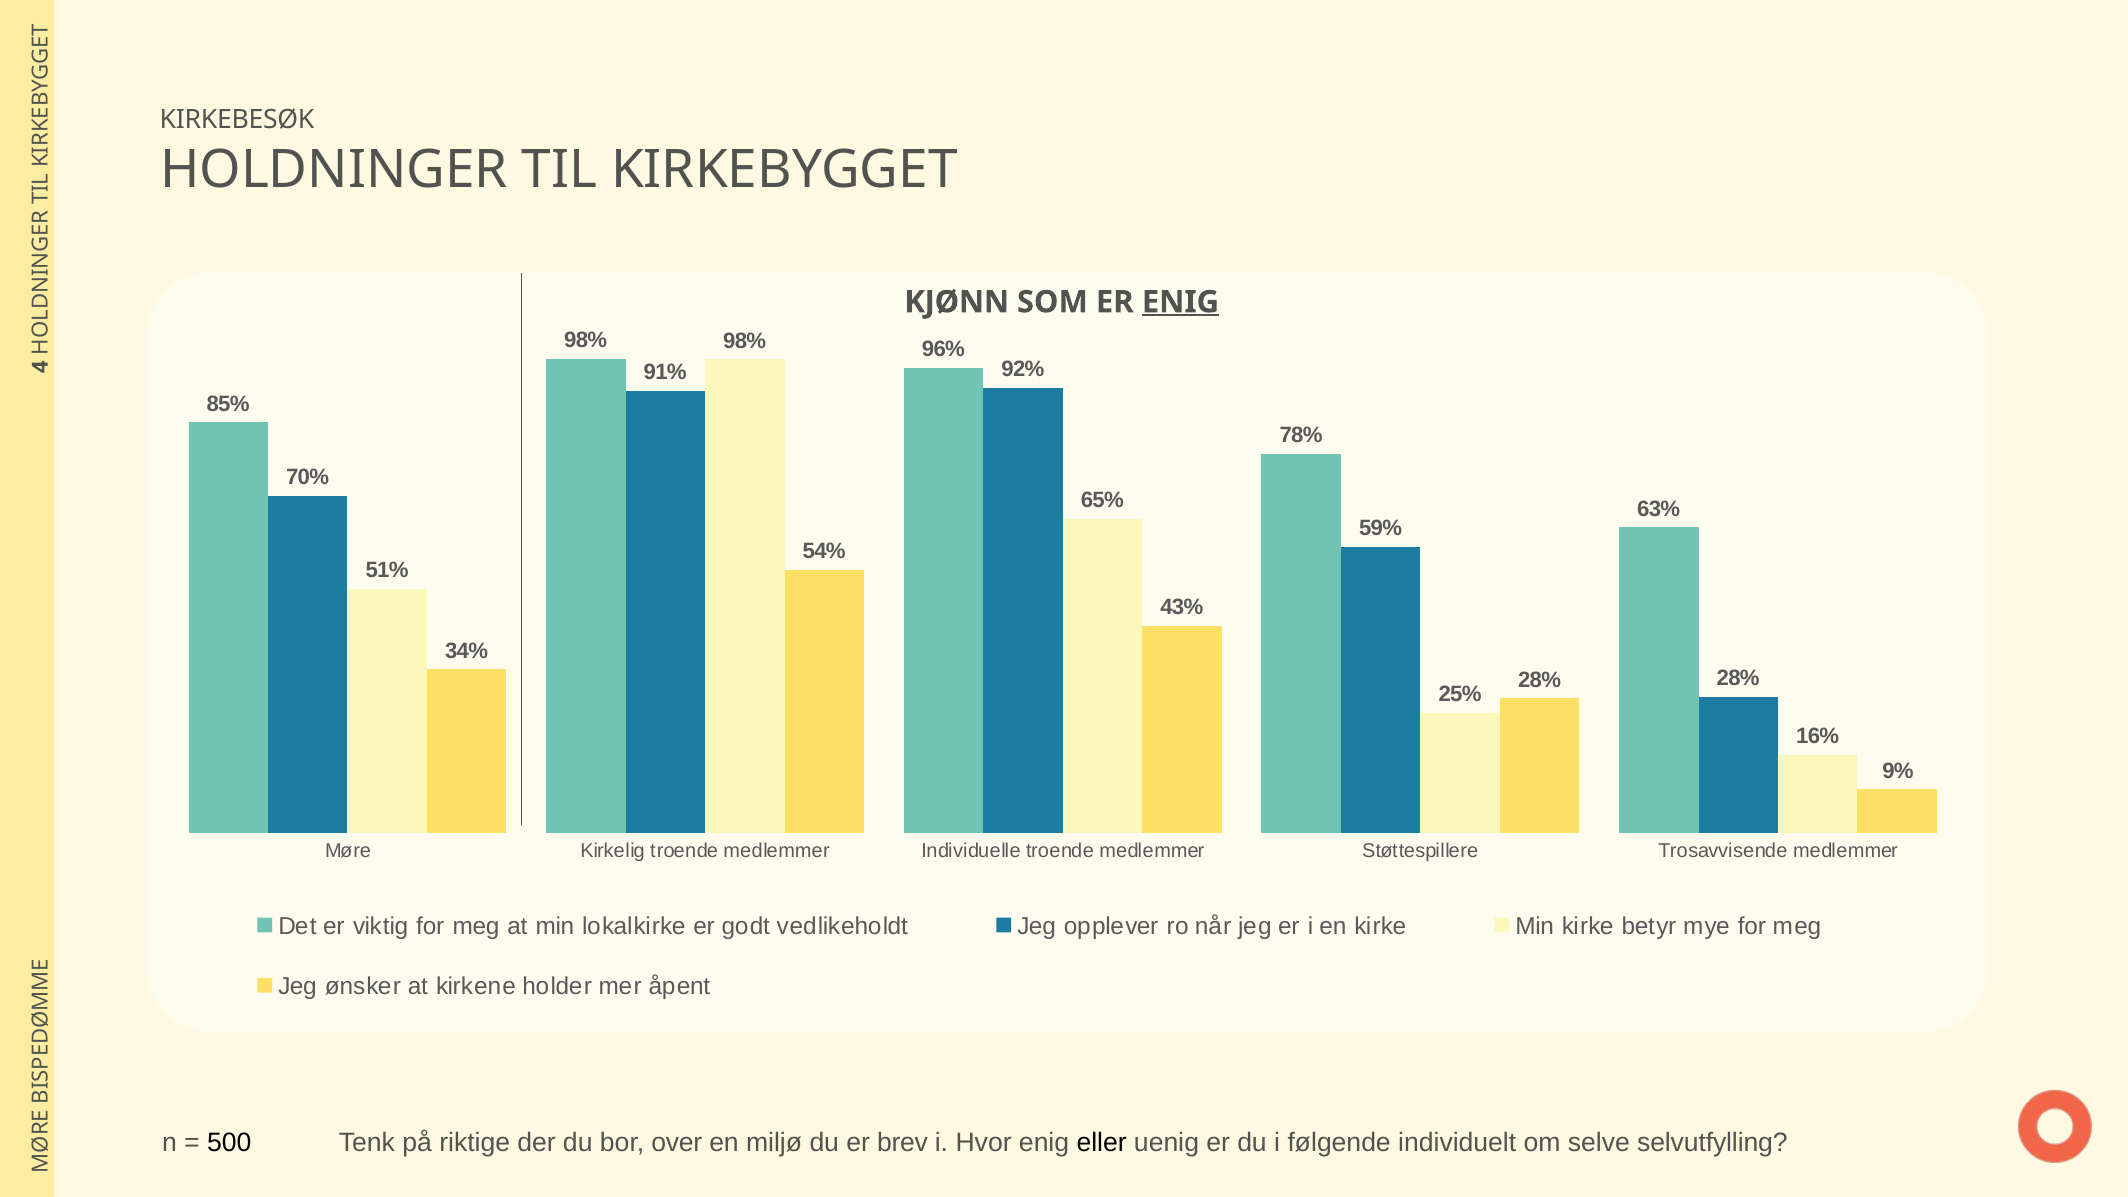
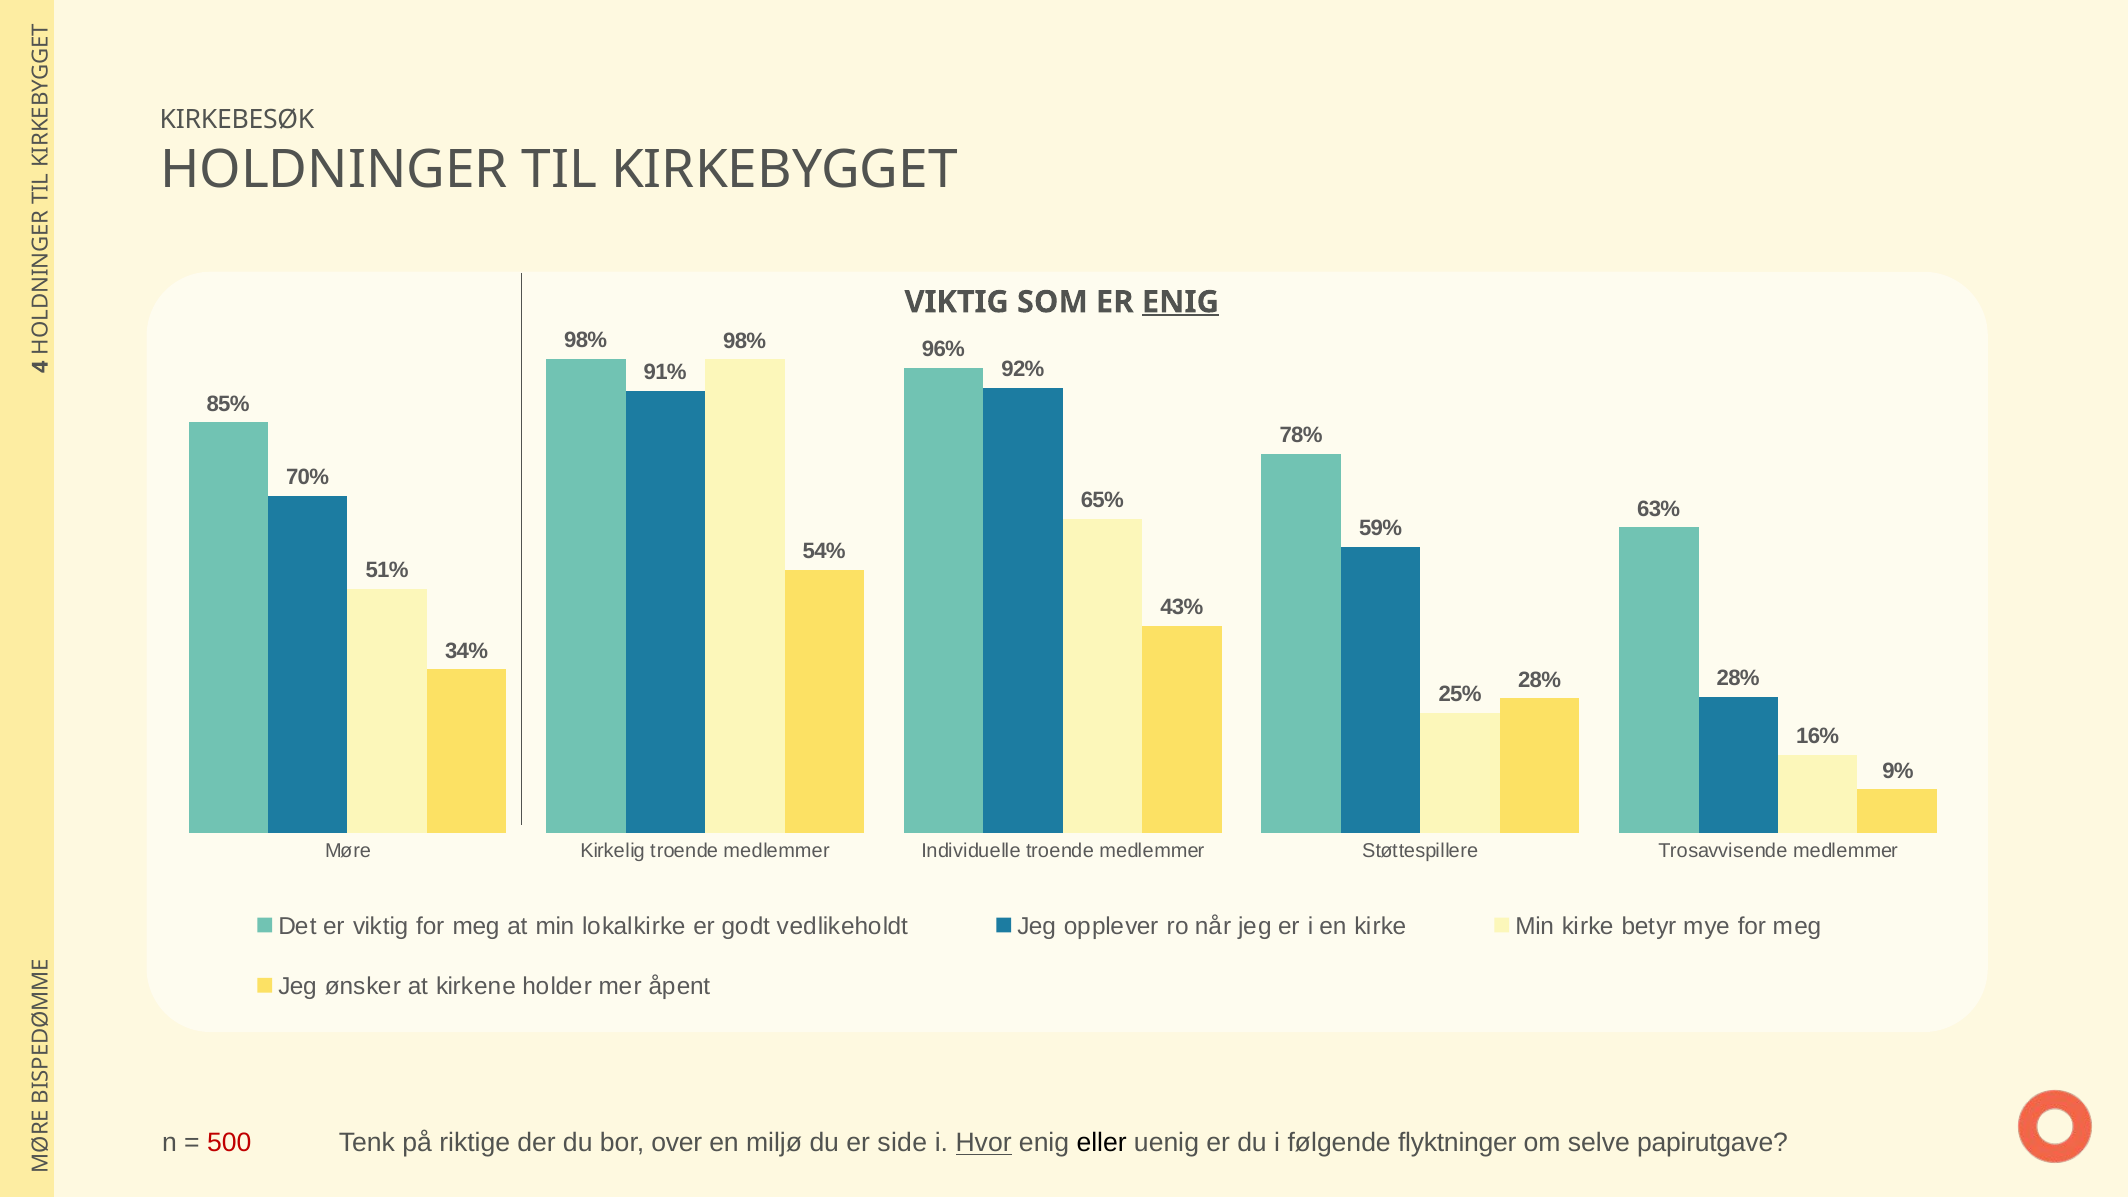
KJØNN at (957, 302): KJØNN -> VIKTIG
500 colour: black -> red
brev: brev -> side
Hvor underline: none -> present
individuelt: individuelt -> flyktninger
selvutfylling: selvutfylling -> papirutgave
